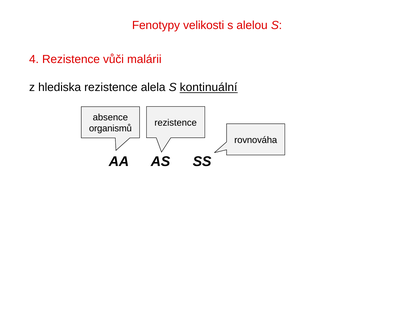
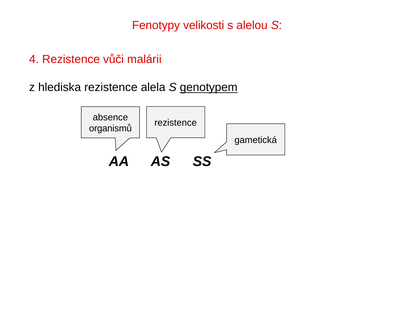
kontinuální: kontinuální -> genotypem
rovnováha: rovnováha -> gametická
